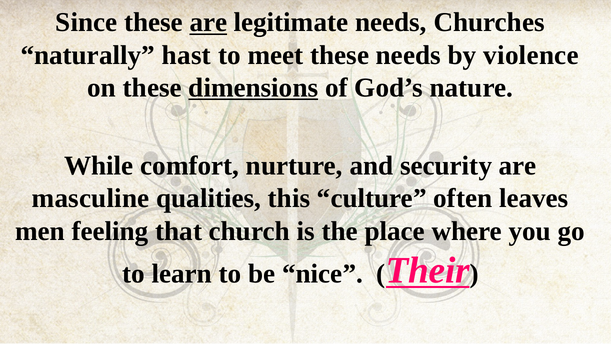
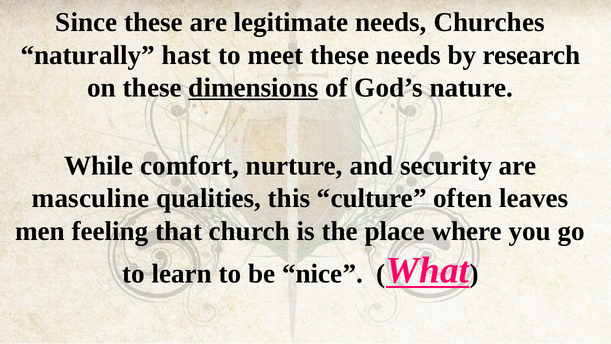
are at (208, 22) underline: present -> none
violence: violence -> research
Their: Their -> What
